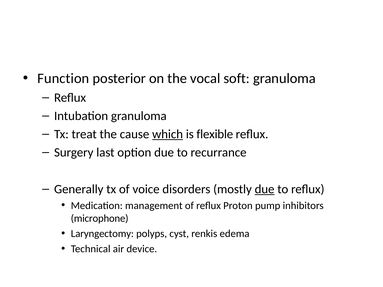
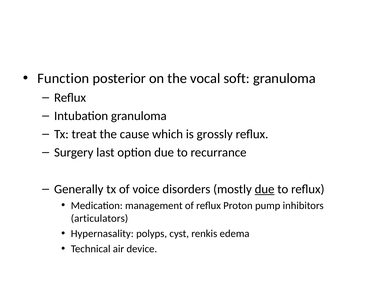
which underline: present -> none
flexible: flexible -> grossly
microphone: microphone -> articulators
Laryngectomy: Laryngectomy -> Hypernasality
